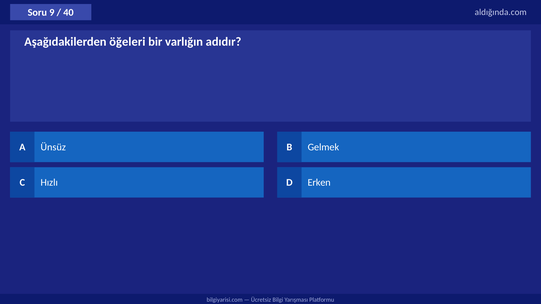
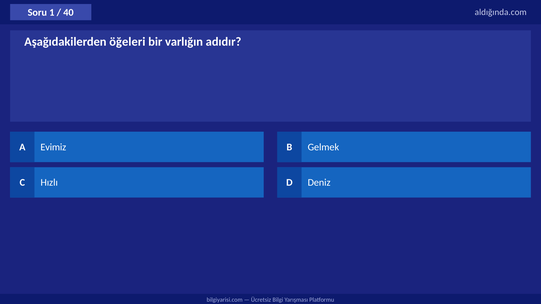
9: 9 -> 1
Ünsüz: Ünsüz -> Evimiz
Erken: Erken -> Deniz
